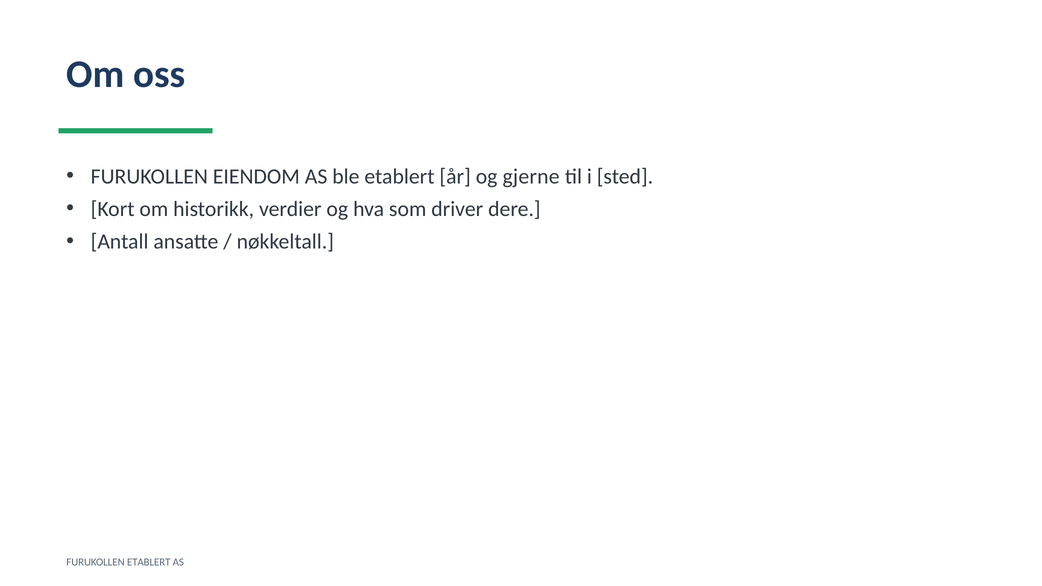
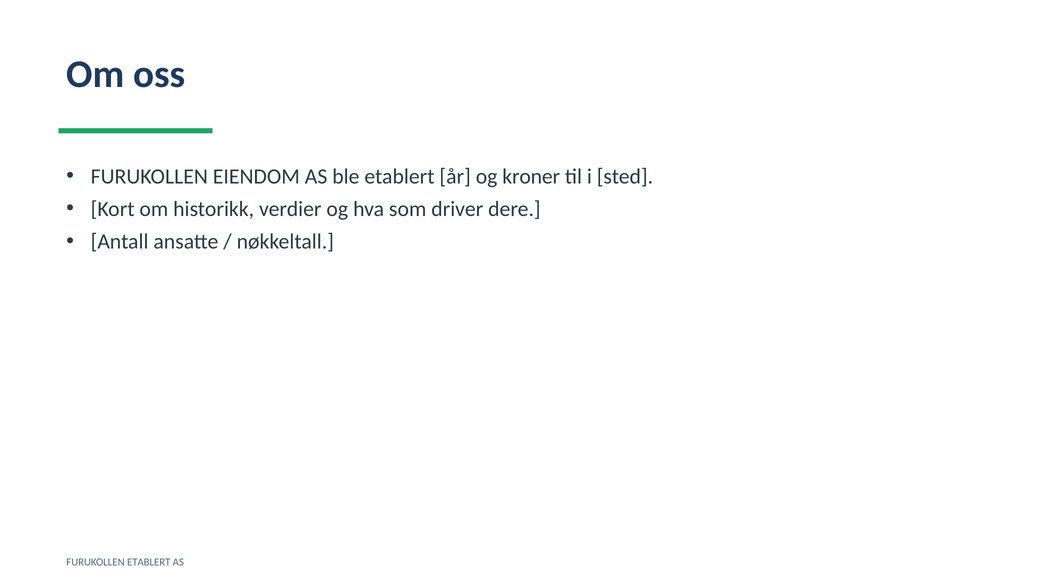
gjerne: gjerne -> kroner
